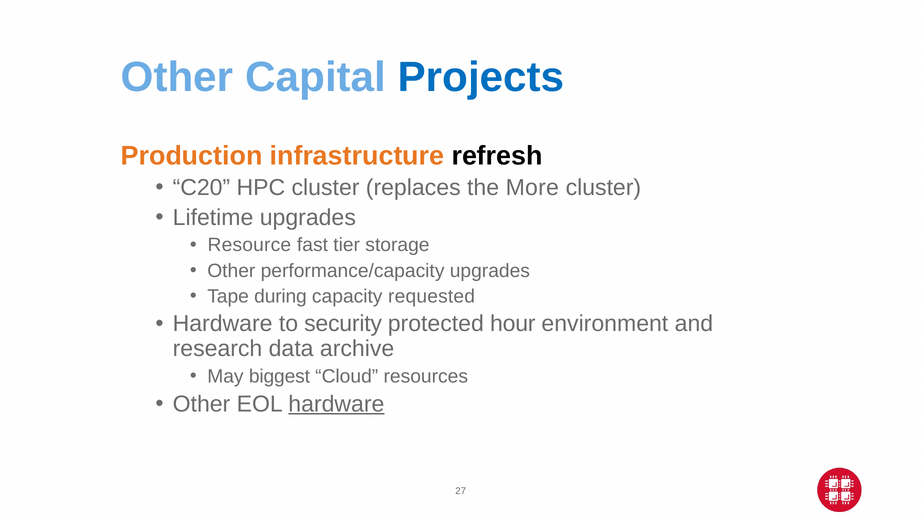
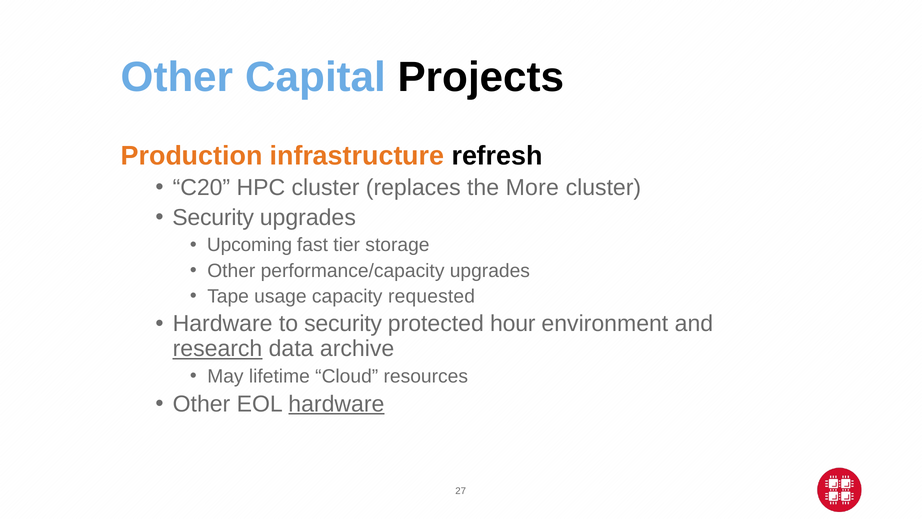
Projects colour: blue -> black
Lifetime at (213, 217): Lifetime -> Security
Resource: Resource -> Upcoming
during: during -> usage
research underline: none -> present
biggest: biggest -> lifetime
